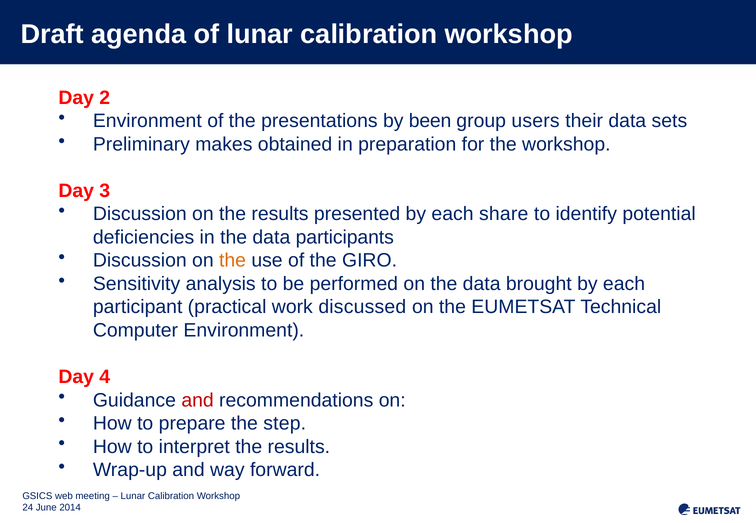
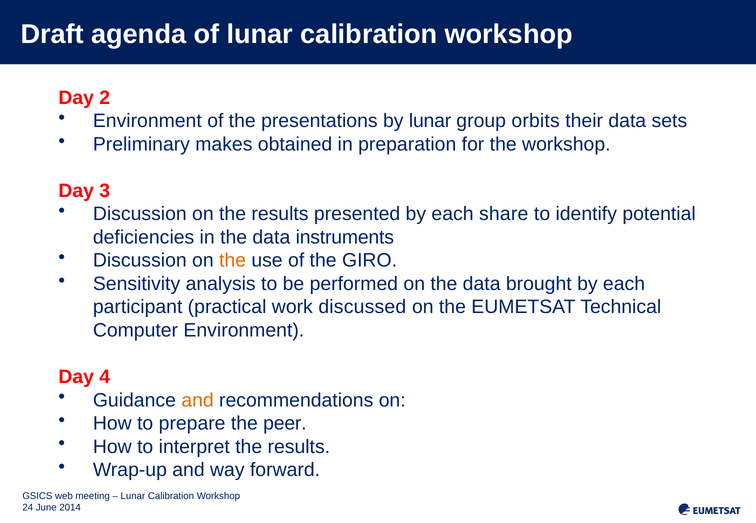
by been: been -> lunar
users: users -> orbits
participants: participants -> instruments
and at (198, 400) colour: red -> orange
step: step -> peer
